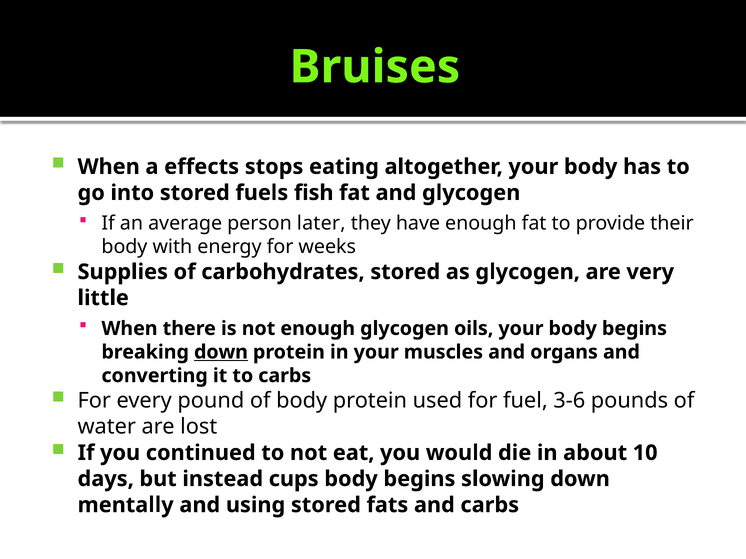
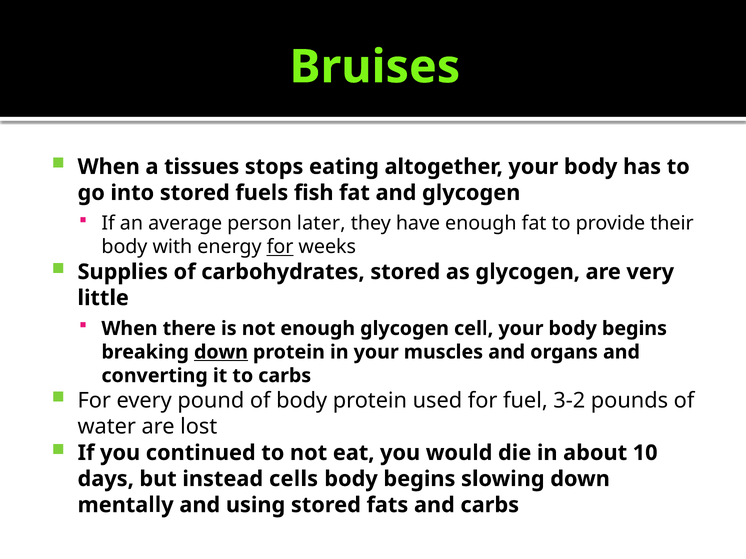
effects: effects -> tissues
for at (280, 247) underline: none -> present
oils: oils -> cell
3-6: 3-6 -> 3-2
cups: cups -> cells
